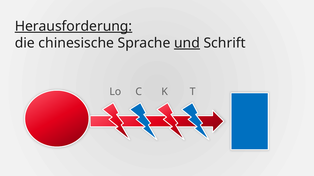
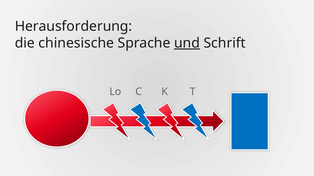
Herausforderung underline: present -> none
